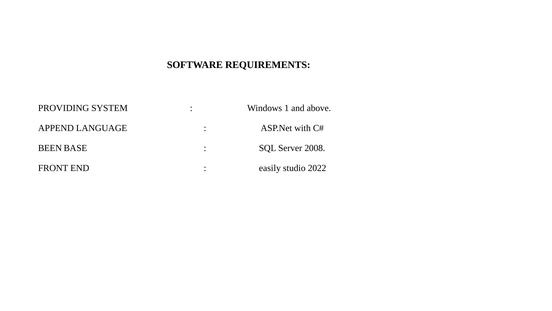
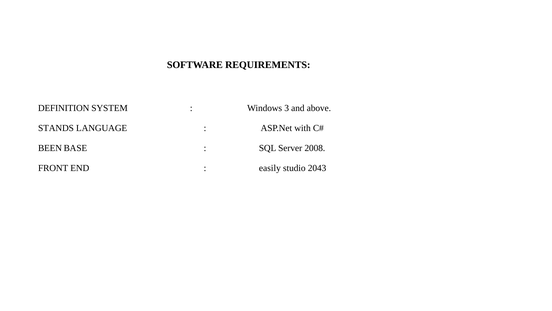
PROVIDING: PROVIDING -> DEFINITION
1: 1 -> 3
APPEND: APPEND -> STANDS
2022: 2022 -> 2043
